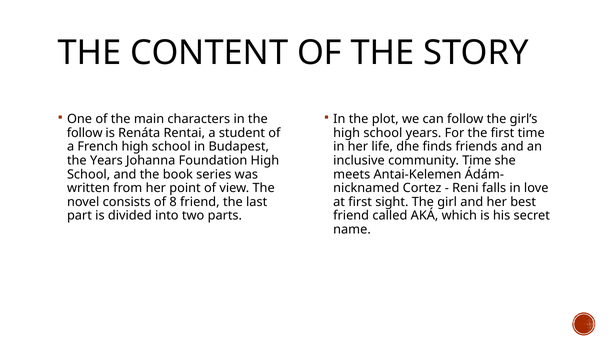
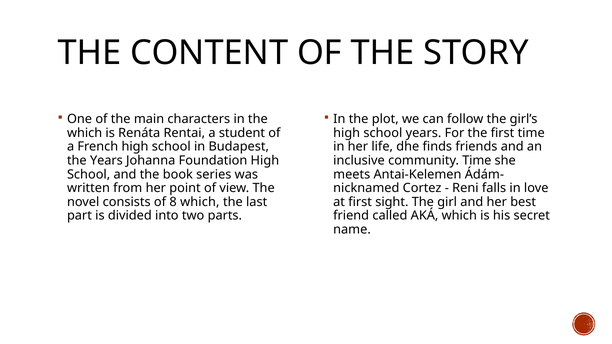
follow at (85, 133): follow -> which
8 friend: friend -> which
